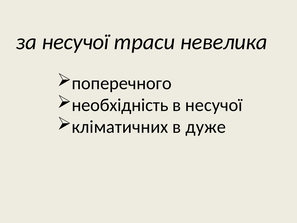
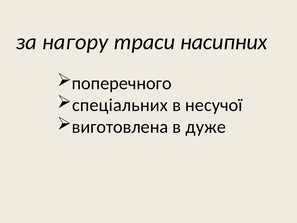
за несучої: несучої -> нагору
невелика: невелика -> насипних
необхідність: необхідність -> спеціальних
кліматичних: кліматичних -> виготовлена
